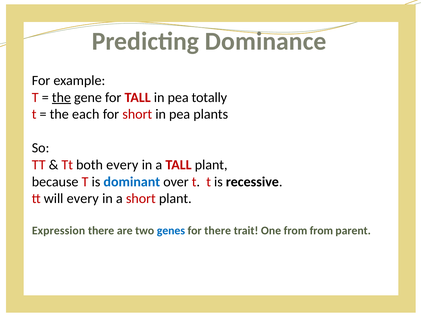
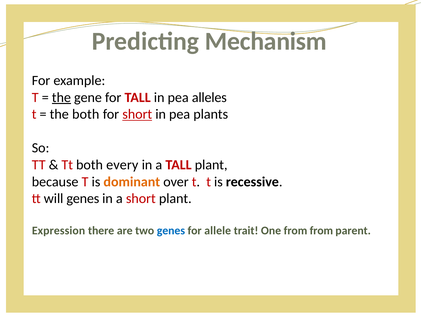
Dominance: Dominance -> Mechanism
totally: totally -> alleles
the each: each -> both
short at (137, 114) underline: none -> present
dominant colour: blue -> orange
will every: every -> genes
for there: there -> allele
